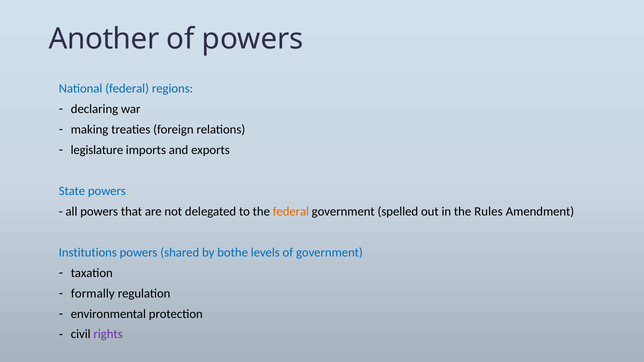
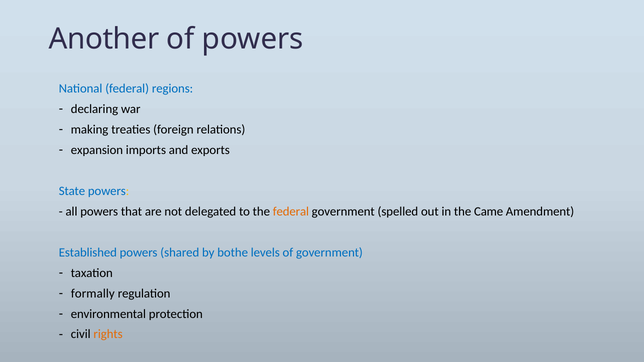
legislature: legislature -> expansion
Rules: Rules -> Came
Institutions: Institutions -> Established
rights colour: purple -> orange
